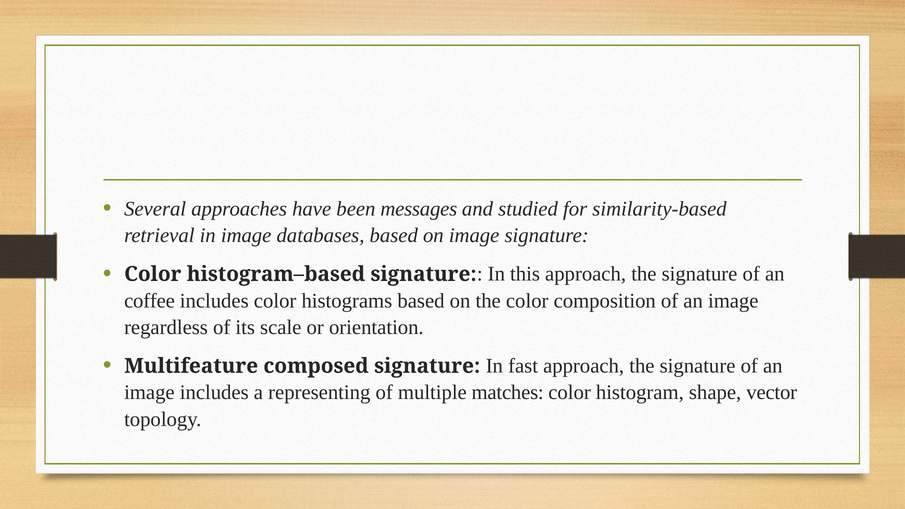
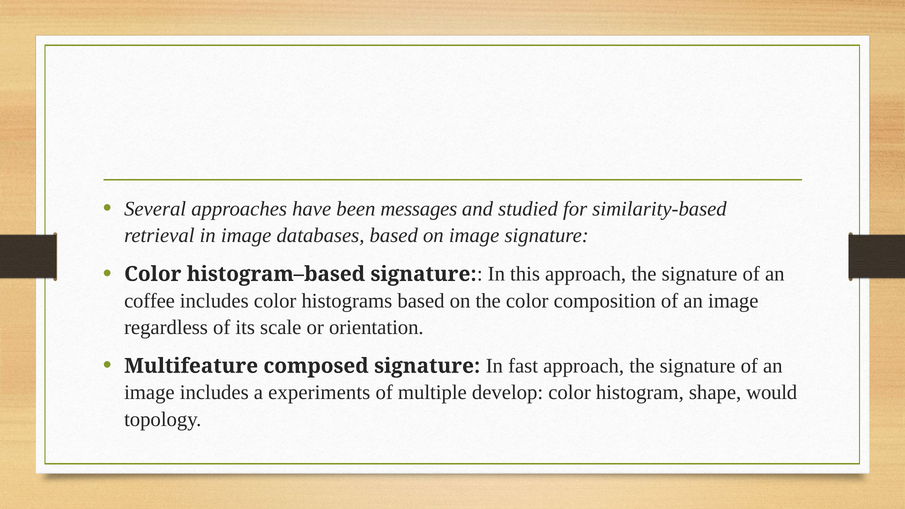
representing: representing -> experiments
matches: matches -> develop
vector: vector -> would
